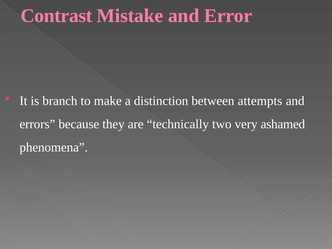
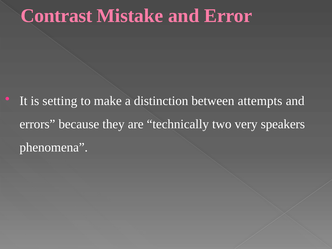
branch: branch -> setting
ashamed: ashamed -> speakers
